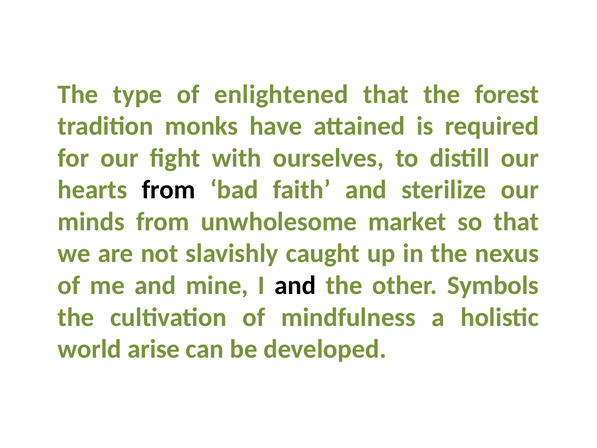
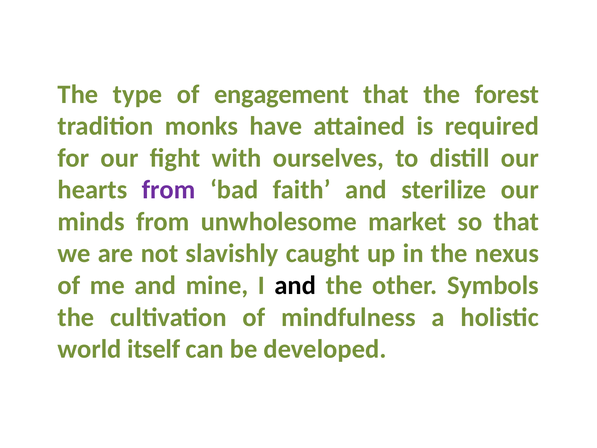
enlightened: enlightened -> engagement
from at (169, 190) colour: black -> purple
arise: arise -> itself
